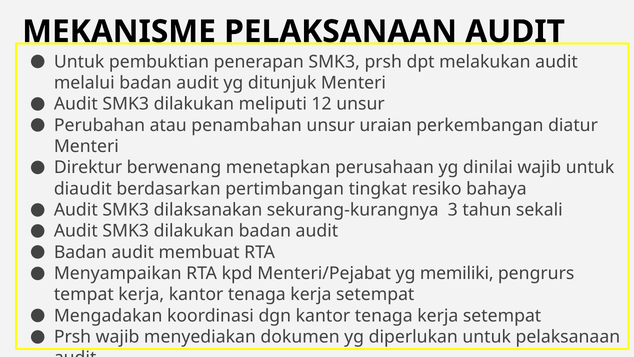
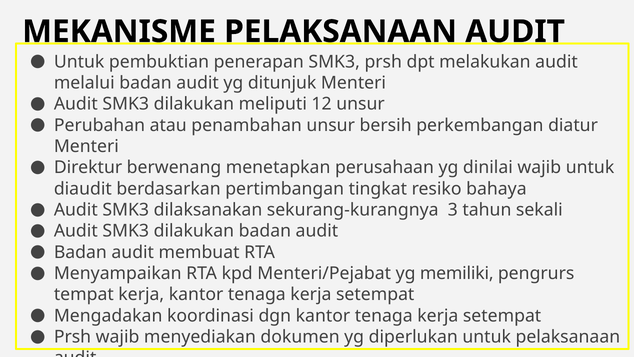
uraian: uraian -> bersih
